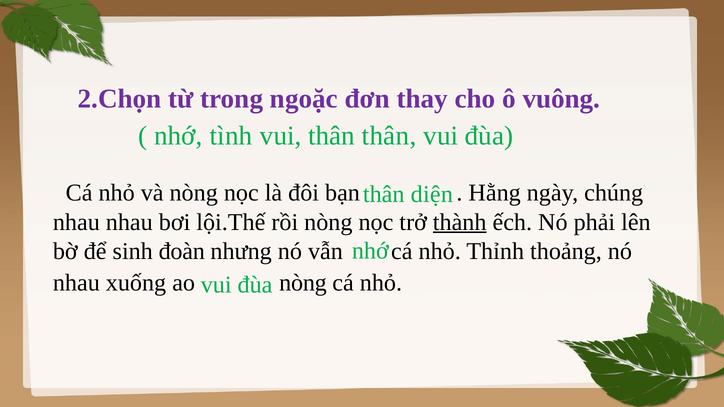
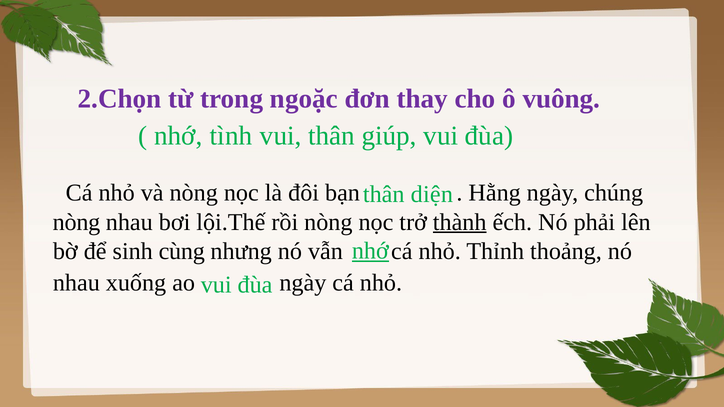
thân thân: thân -> giúp
nhau at (76, 222): nhau -> nòng
nhớ at (370, 251) underline: none -> present
đoàn: đoàn -> cùng
ao nòng: nòng -> ngày
